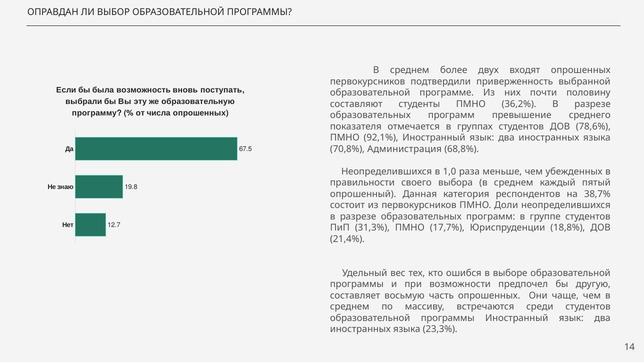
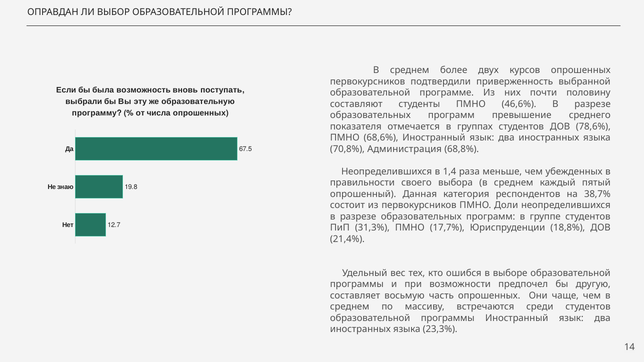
входят: входят -> курсов
36,2%: 36,2% -> 46,6%
92,1%: 92,1% -> 68,6%
1,0: 1,0 -> 1,4
